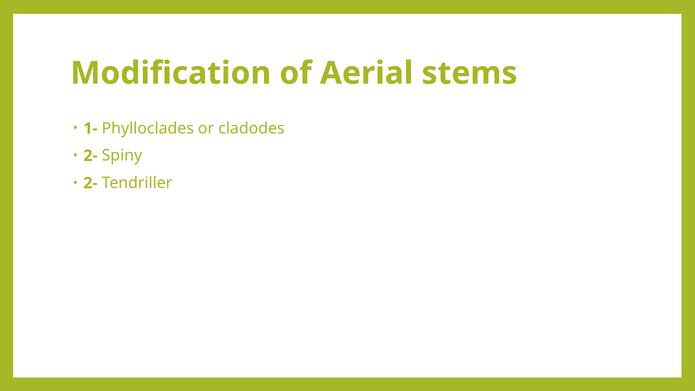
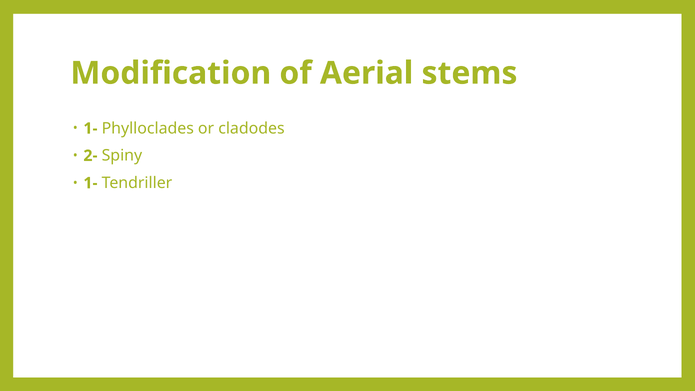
2- at (90, 183): 2- -> 1-
